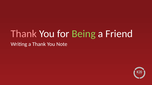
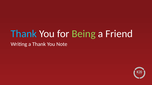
Thank at (24, 34) colour: pink -> light blue
